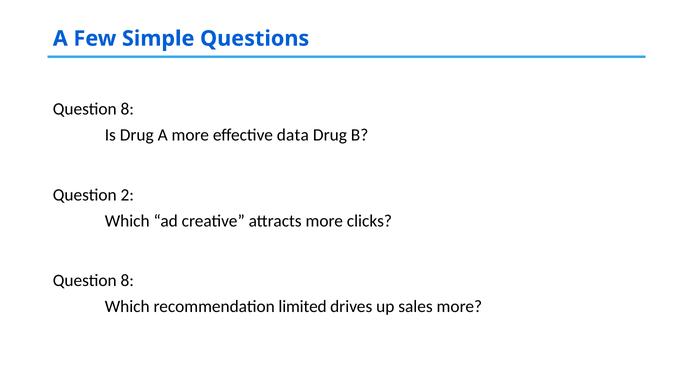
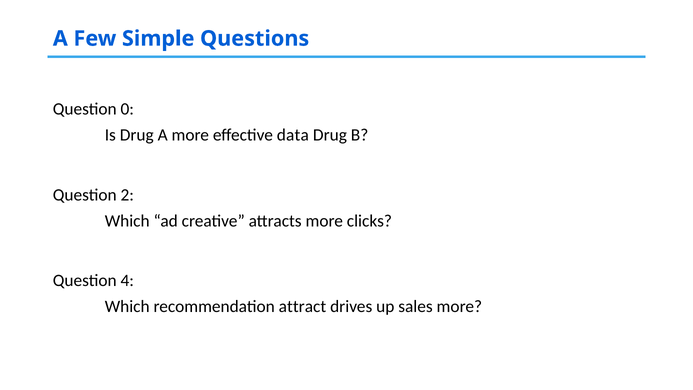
8 at (127, 109): 8 -> 0
8 at (127, 280): 8 -> 4
limited: limited -> attract
